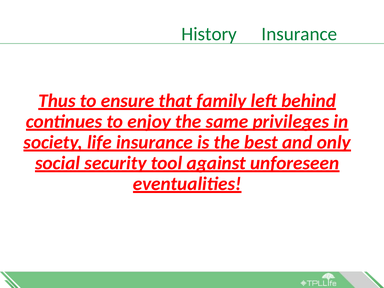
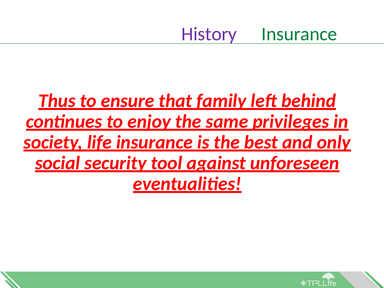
History colour: green -> purple
